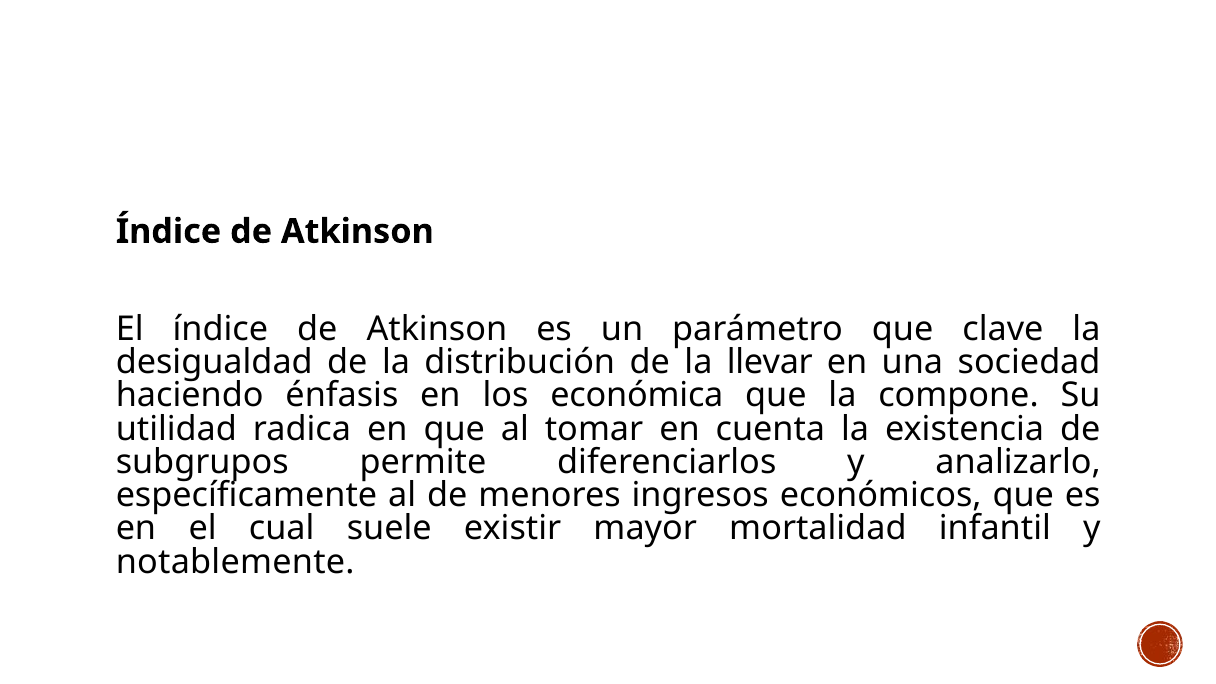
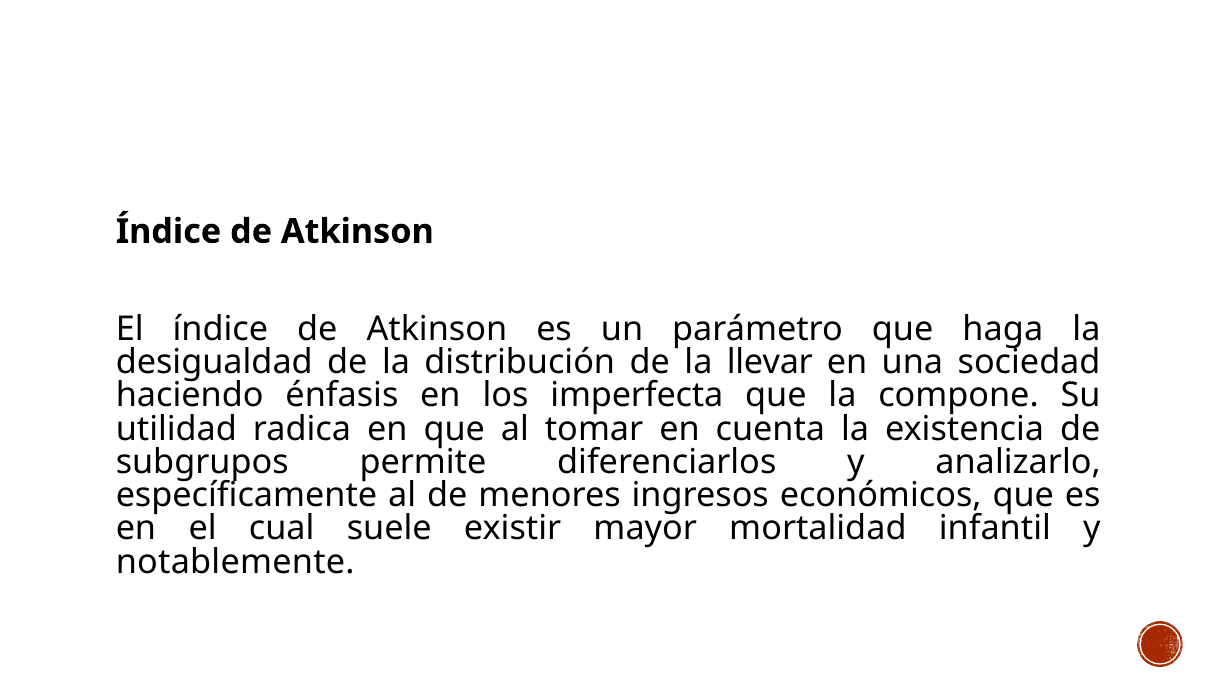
clave: clave -> haga
económica: económica -> imperfecta
